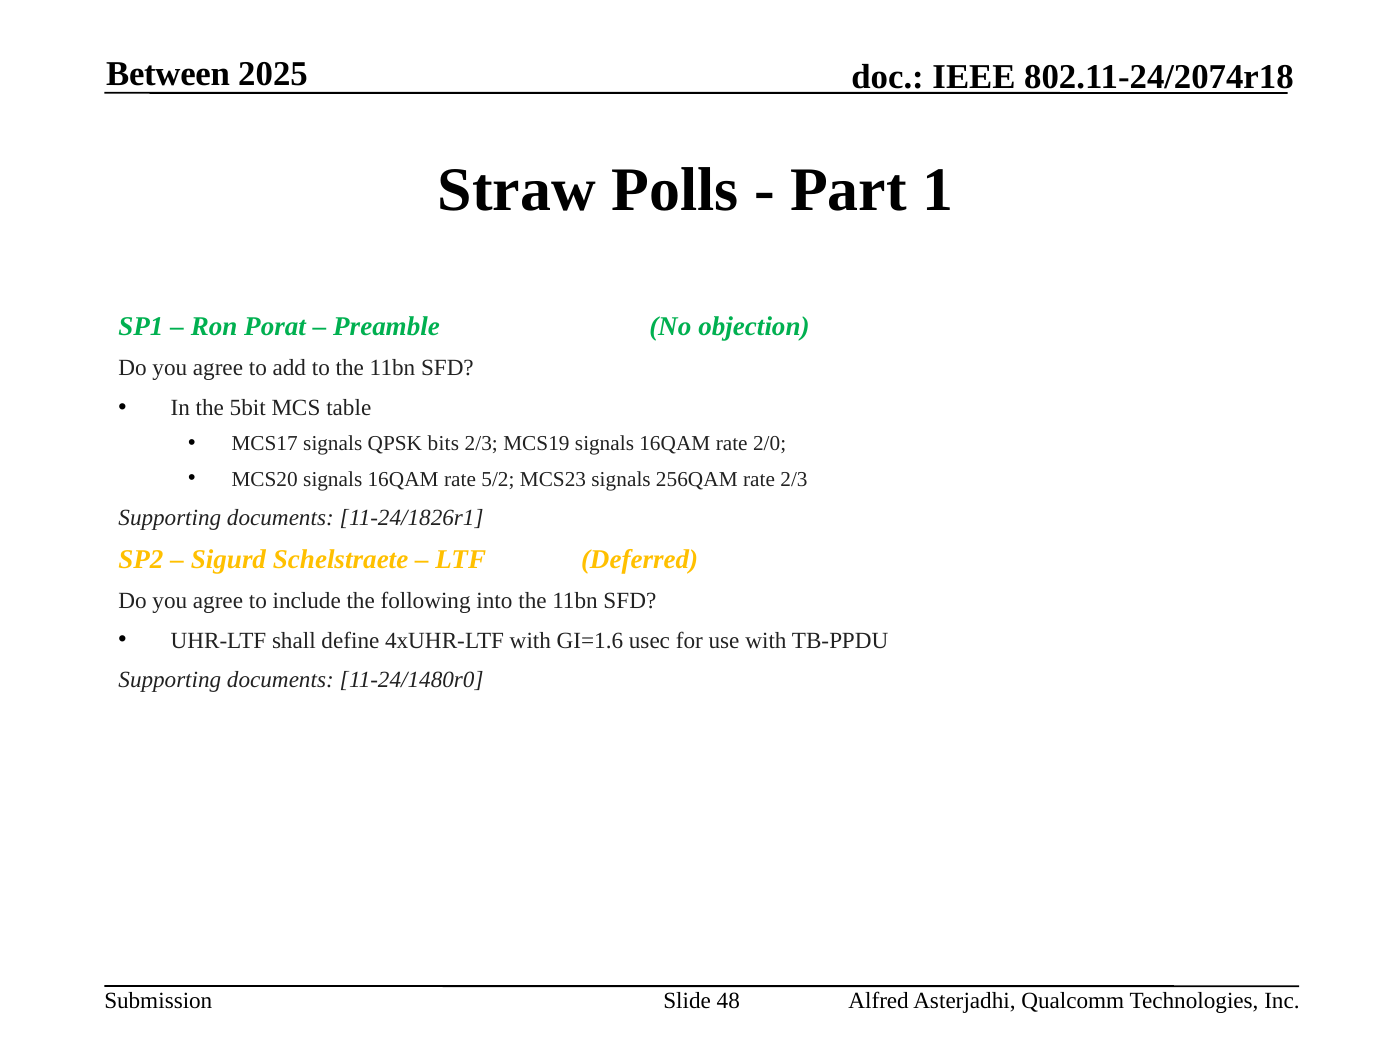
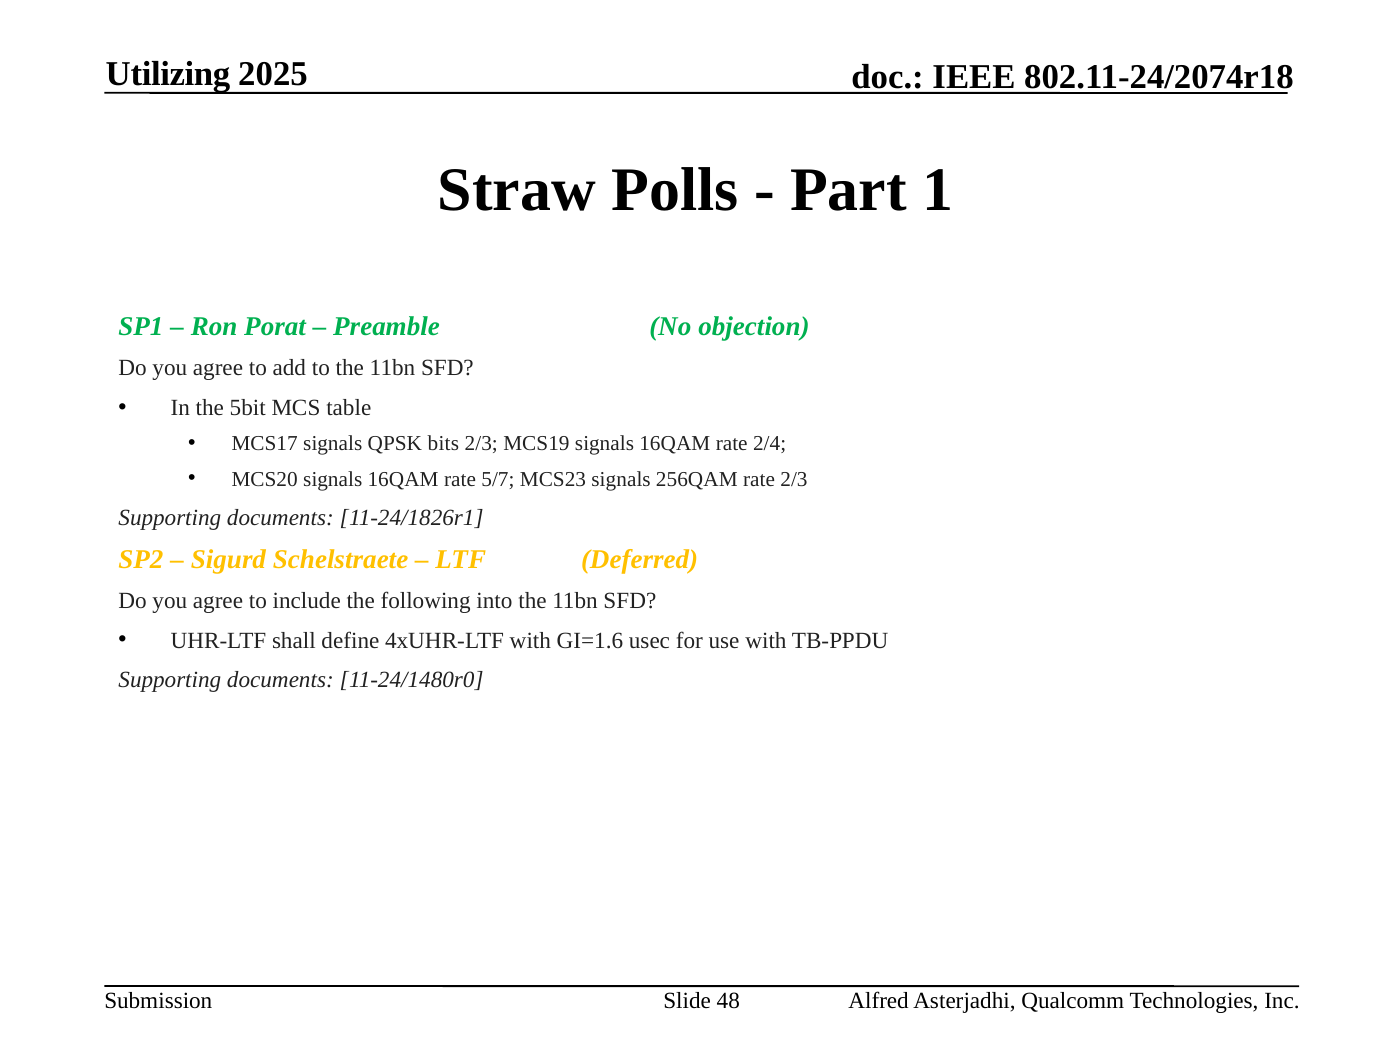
Between: Between -> Utilizing
2/0: 2/0 -> 2/4
5/2: 5/2 -> 5/7
